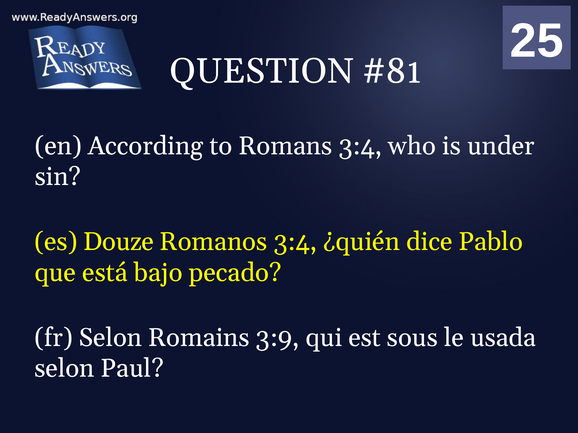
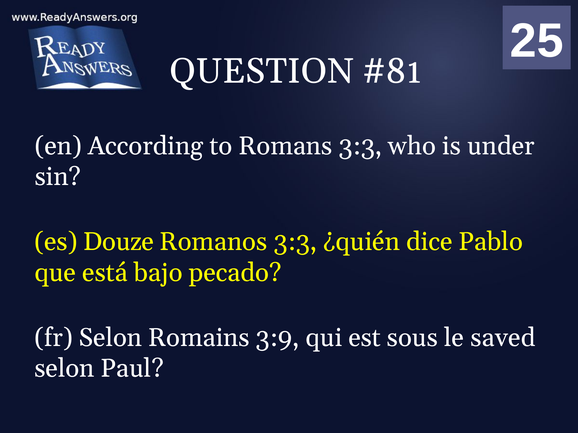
Romans 3:4: 3:4 -> 3:3
Romanos 3:4: 3:4 -> 3:3
usada: usada -> saved
